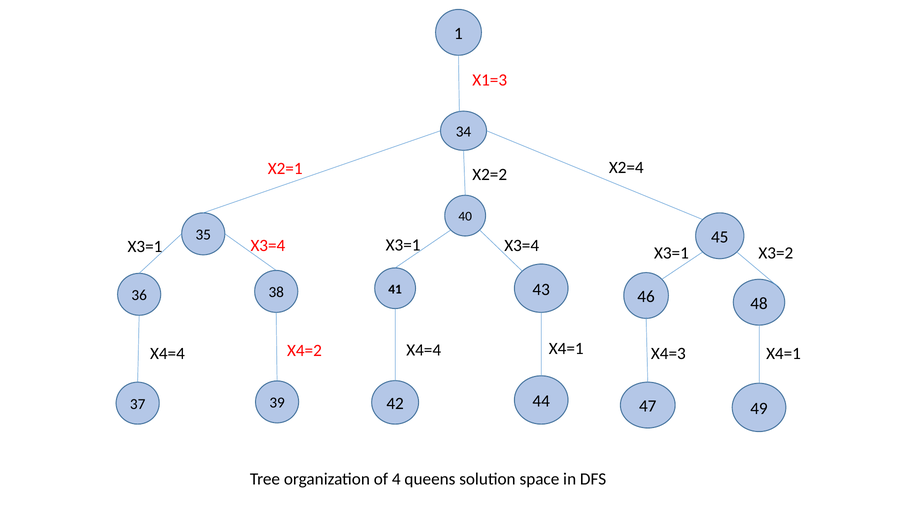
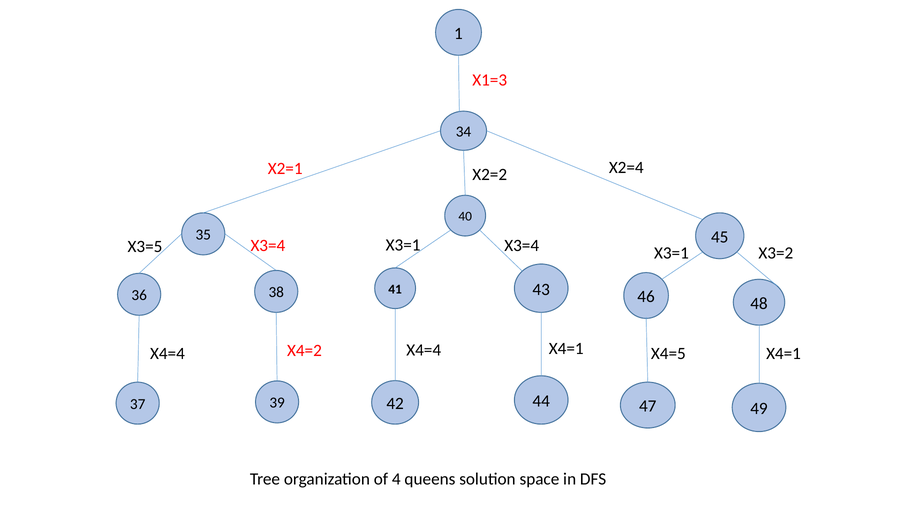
X3=1 at (145, 246): X3=1 -> X3=5
X4=3: X4=3 -> X4=5
